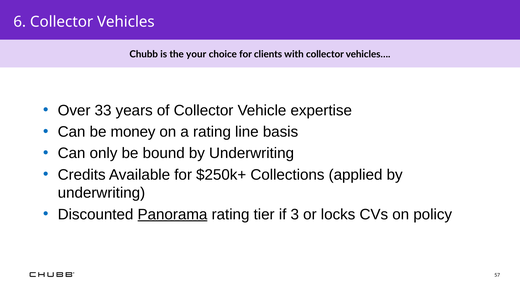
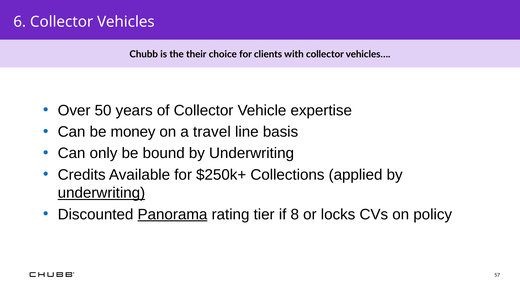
your: your -> their
33: 33 -> 50
a rating: rating -> travel
underwriting at (101, 193) underline: none -> present
3: 3 -> 8
